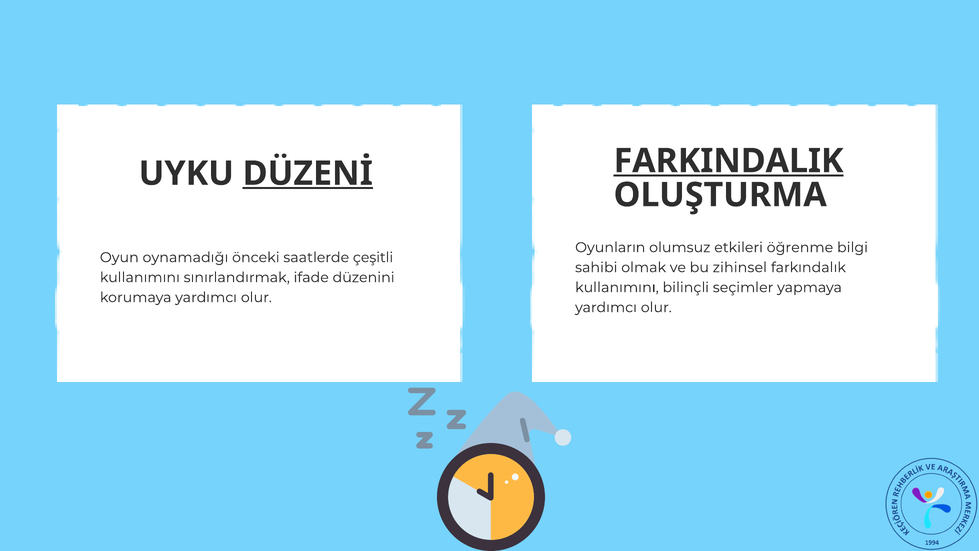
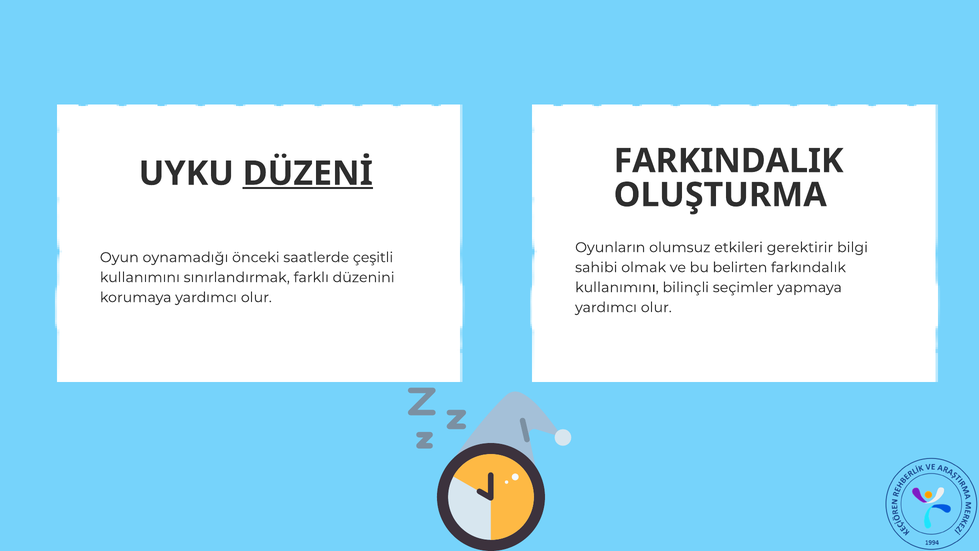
FARKINDALIK underline: present -> none
öğrenme: öğrenme -> gerektirir
zihinsel: zihinsel -> belirten
ifade: ifade -> farklı
